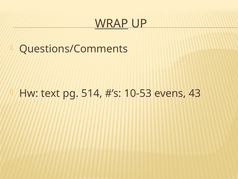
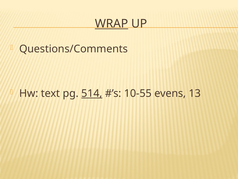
514 underline: none -> present
10-53: 10-53 -> 10-55
43: 43 -> 13
